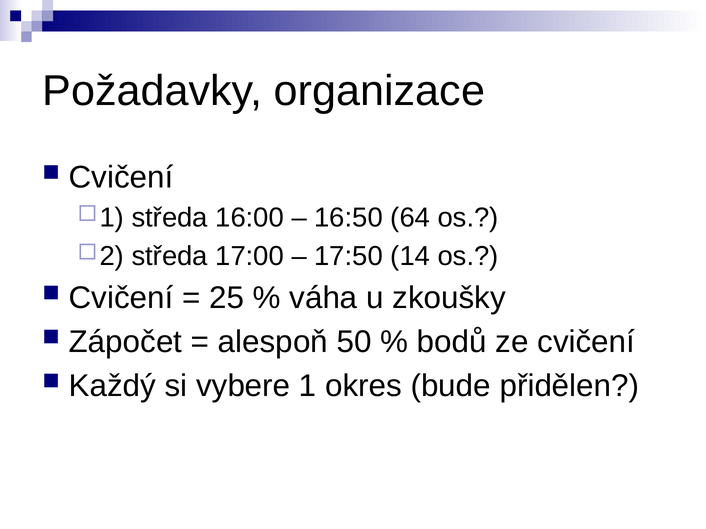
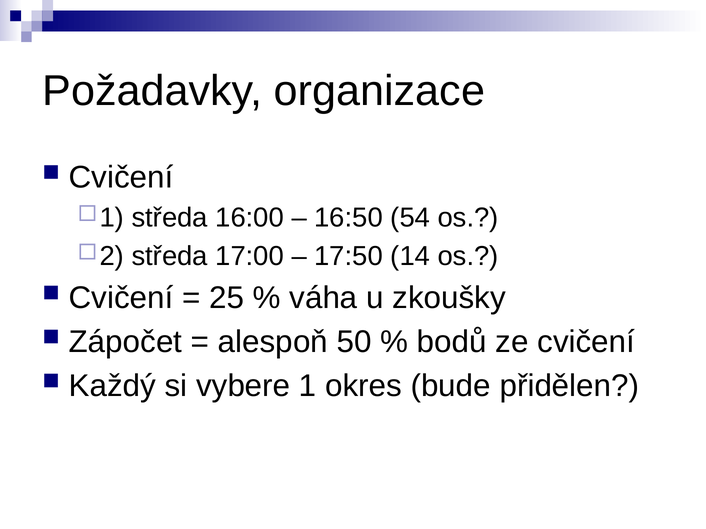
64: 64 -> 54
